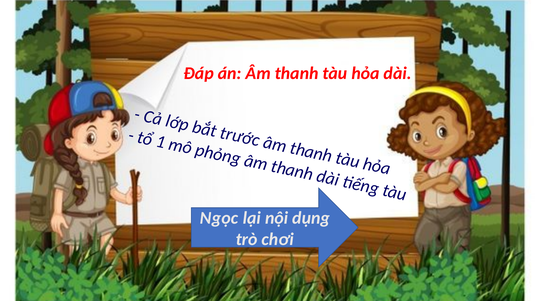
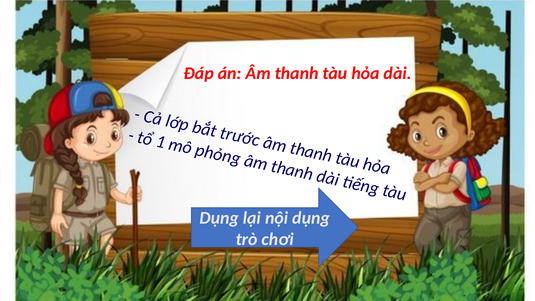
Ngọc at (219, 218): Ngọc -> Dụng
